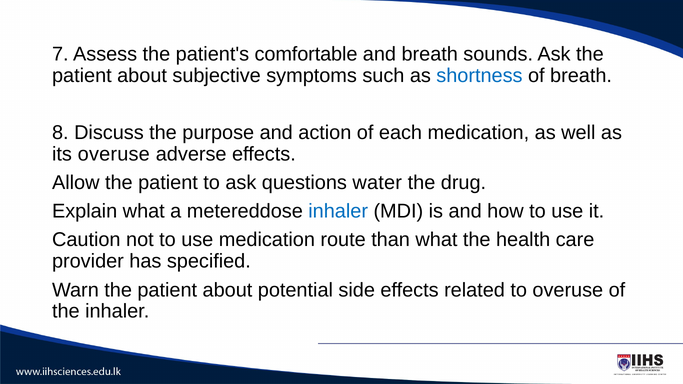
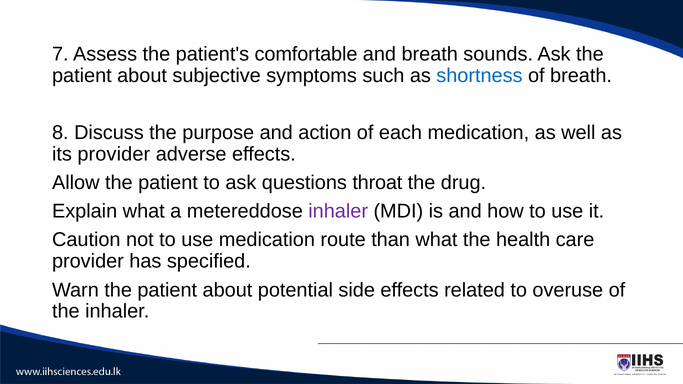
its overuse: overuse -> provider
water: water -> throat
inhaler at (338, 211) colour: blue -> purple
